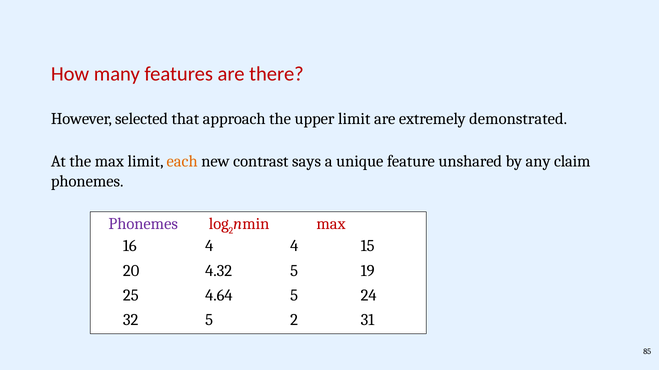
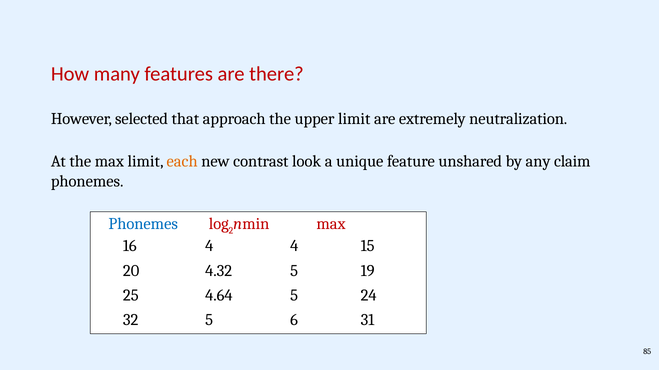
demonstrated: demonstrated -> neutralization
says: says -> look
Phonemes at (143, 224) colour: purple -> blue
5 2: 2 -> 6
